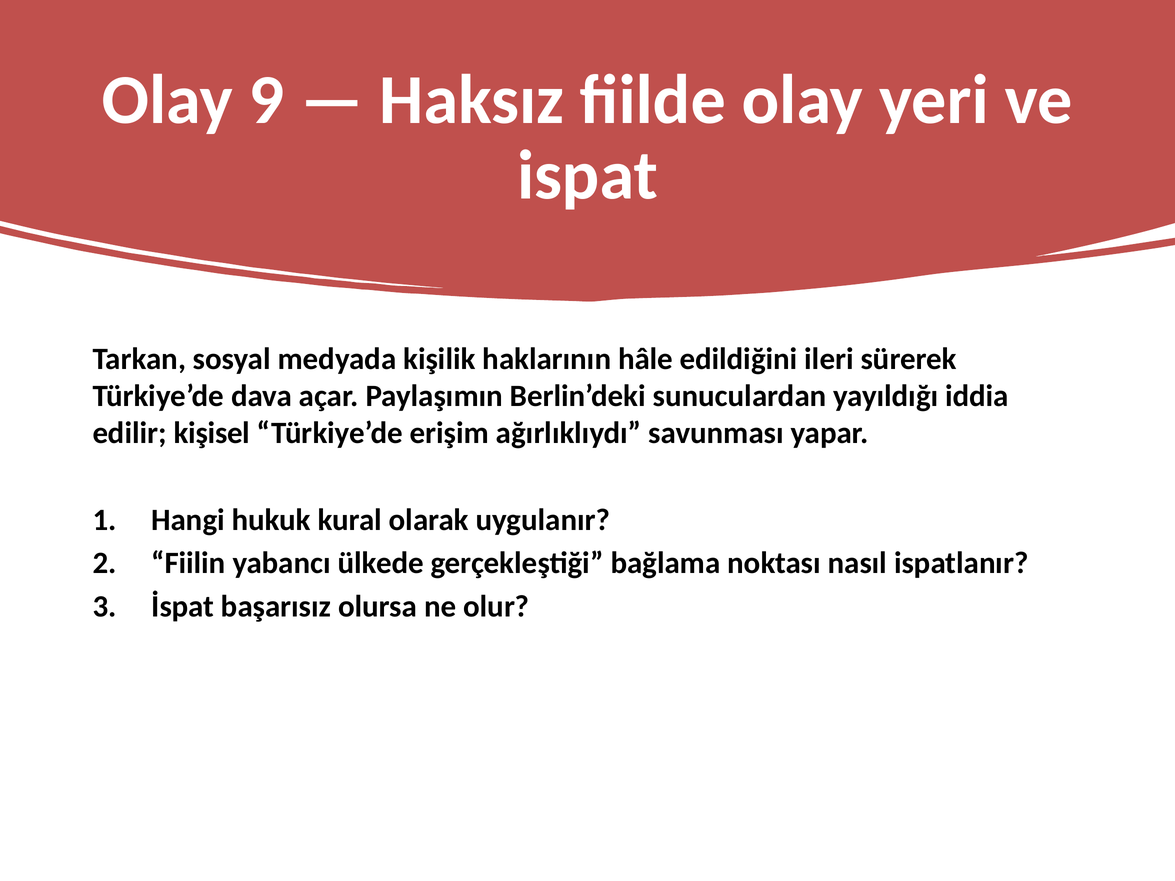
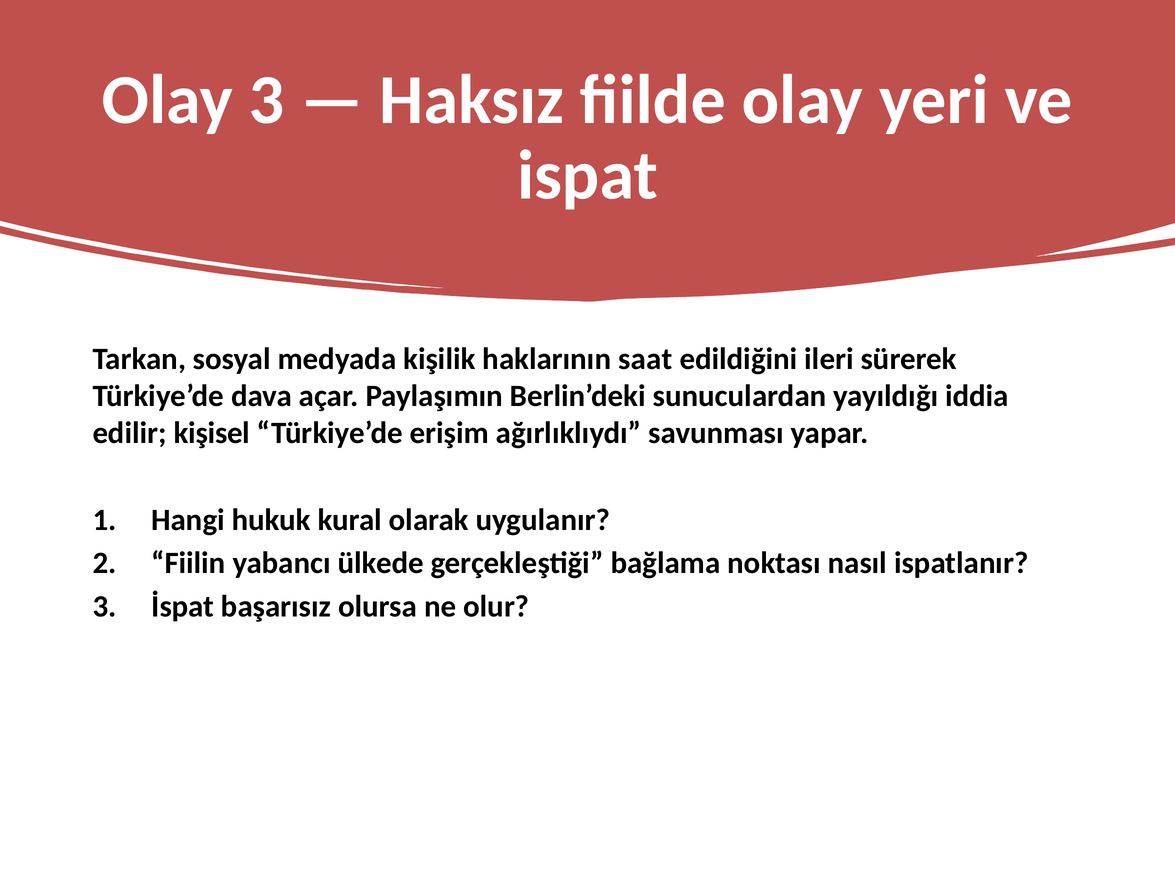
Olay 9: 9 -> 3
hâle: hâle -> saat
